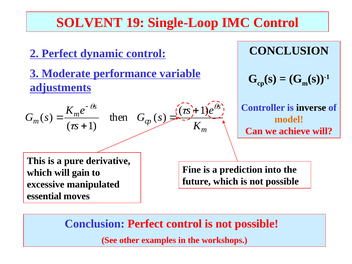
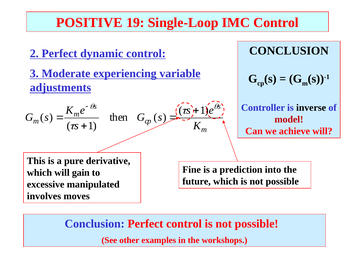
SOLVENT: SOLVENT -> POSITIVE
performance: performance -> experiencing
model colour: orange -> red
essential: essential -> involves
